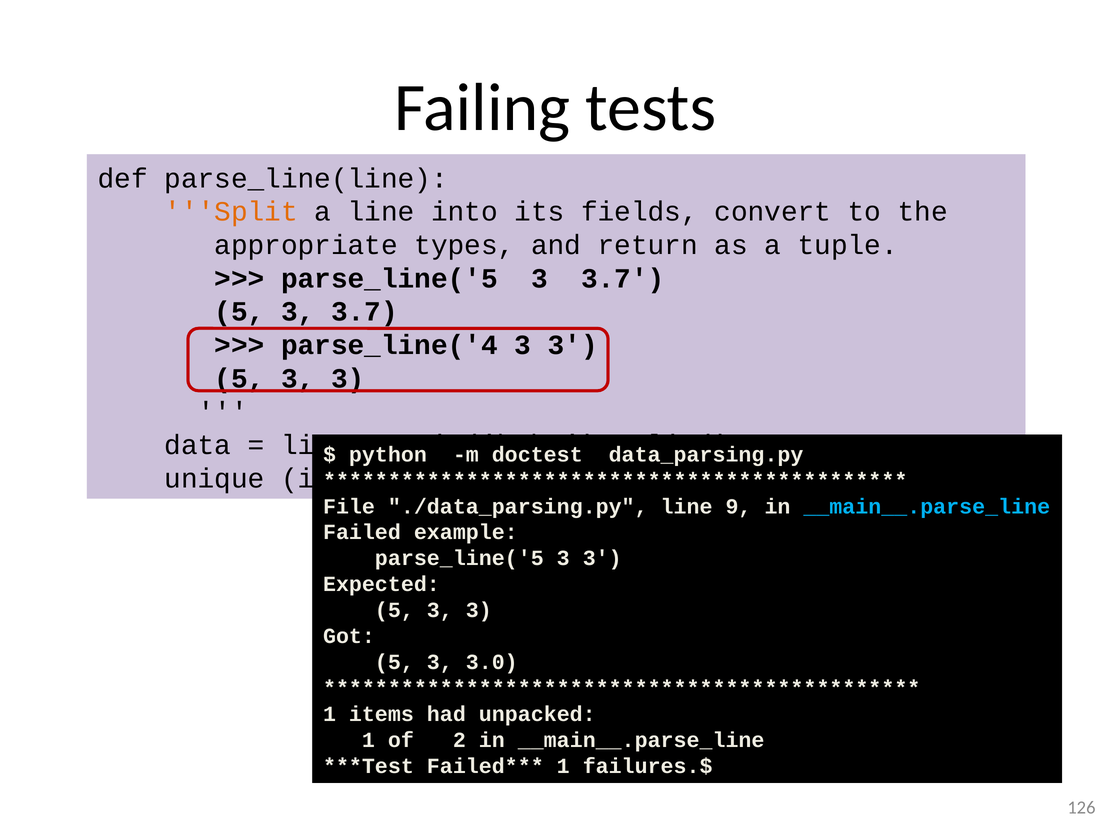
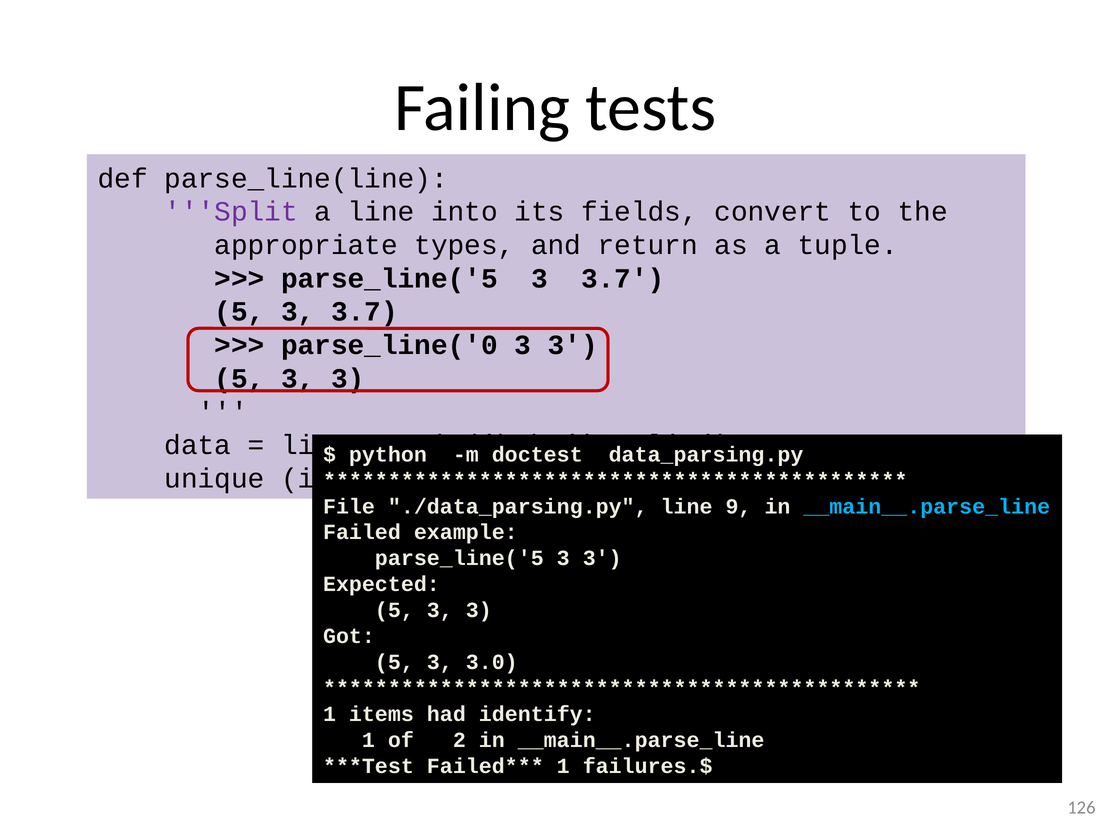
Split colour: orange -> purple
parse_line('4: parse_line('4 -> parse_line('0
unpacked: unpacked -> identify
